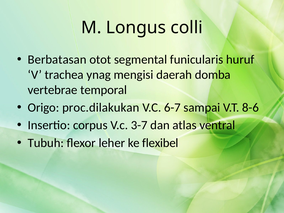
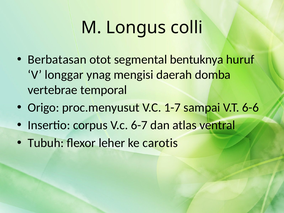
funicularis: funicularis -> bentuknya
trachea: trachea -> longgar
proc.dilakukan: proc.dilakukan -> proc.menyusut
6-7: 6-7 -> 1-7
8-6: 8-6 -> 6-6
3-7: 3-7 -> 6-7
flexibel: flexibel -> carotis
